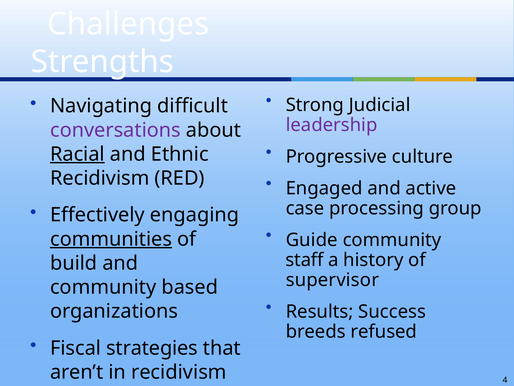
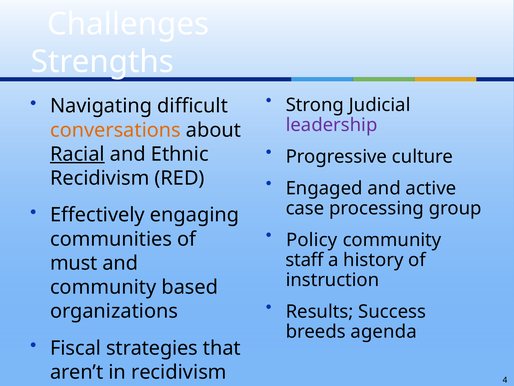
conversations colour: purple -> orange
Guide: Guide -> Policy
communities underline: present -> none
build: build -> must
supervisor: supervisor -> instruction
refused: refused -> agenda
